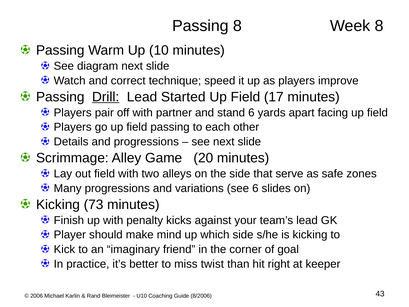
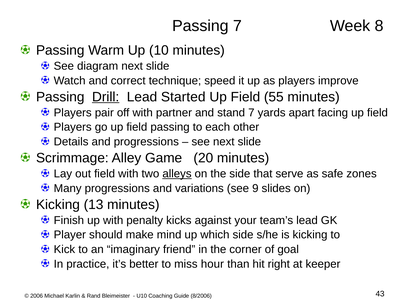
Passing 8: 8 -> 7
17: 17 -> 55
stand 6: 6 -> 7
alleys underline: none -> present
see 6: 6 -> 9
73: 73 -> 13
twist: twist -> hour
